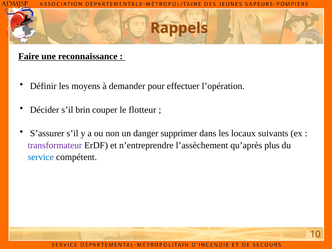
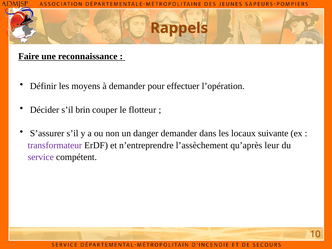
danger supprimer: supprimer -> demander
suivants: suivants -> suivante
plus: plus -> leur
service colour: blue -> purple
